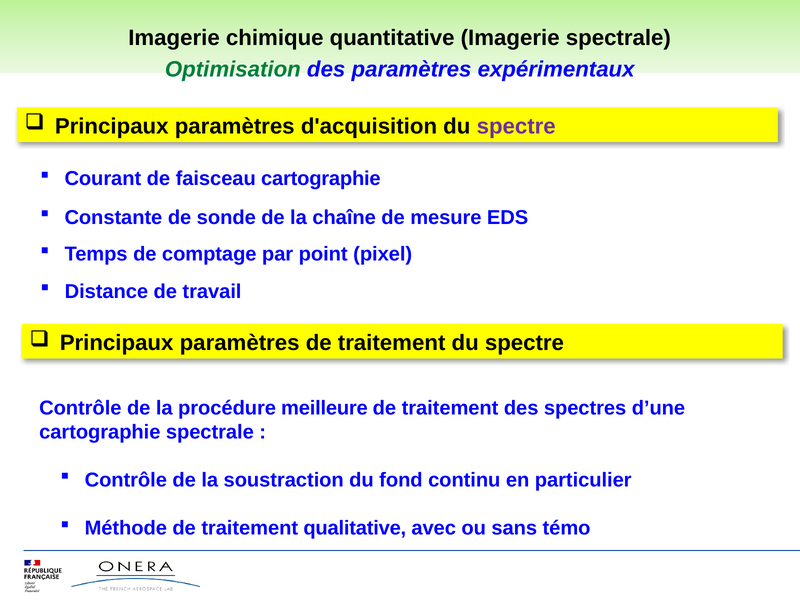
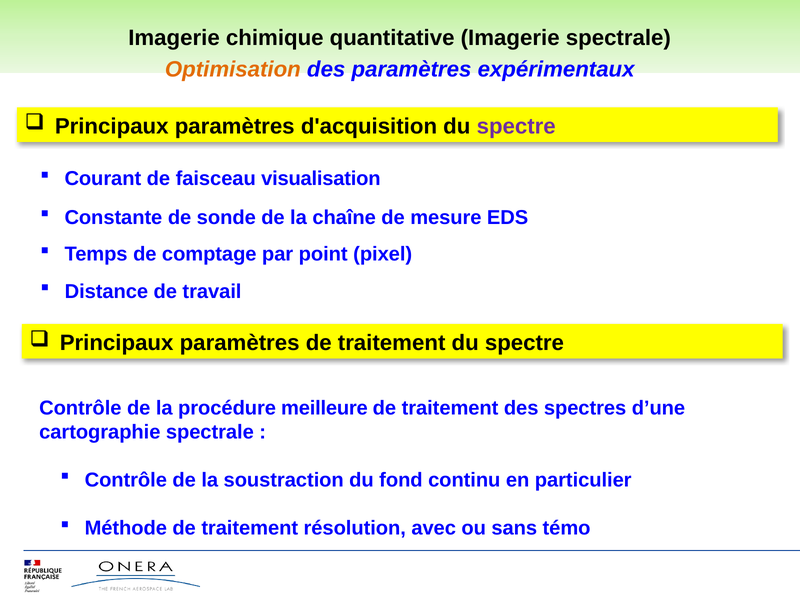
Optimisation colour: green -> orange
faisceau cartographie: cartographie -> visualisation
qualitative: qualitative -> résolution
